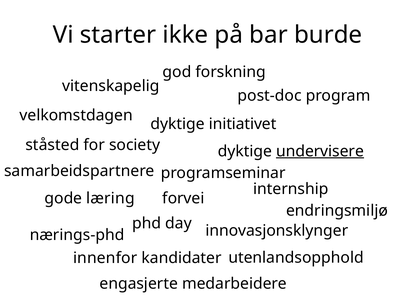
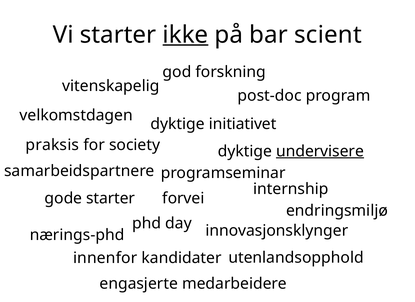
ikke underline: none -> present
burde: burde -> scient
ståsted: ståsted -> praksis
gode læring: læring -> starter
